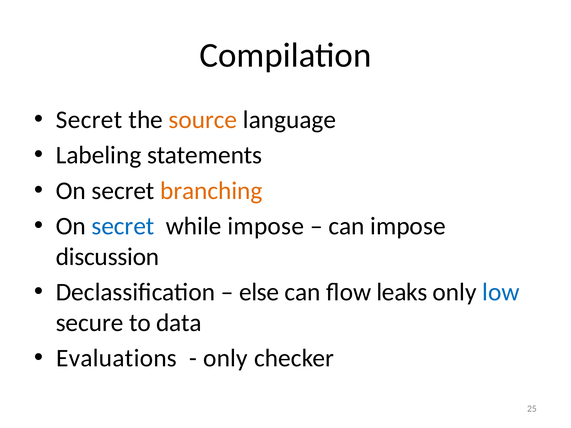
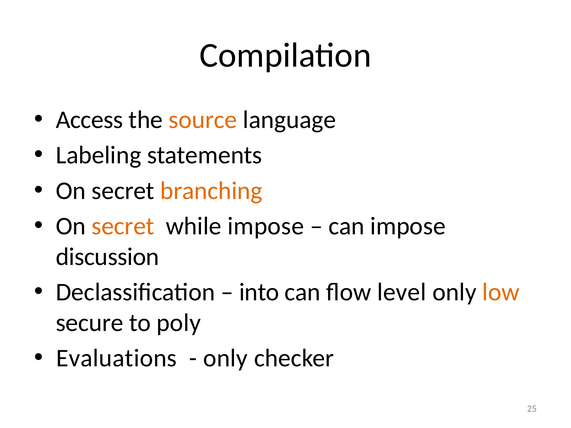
Secret at (89, 120): Secret -> Access
secret at (123, 226) colour: blue -> orange
else: else -> into
leaks: leaks -> level
low colour: blue -> orange
data: data -> poly
